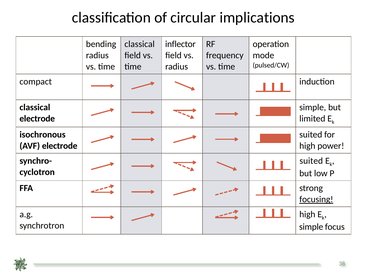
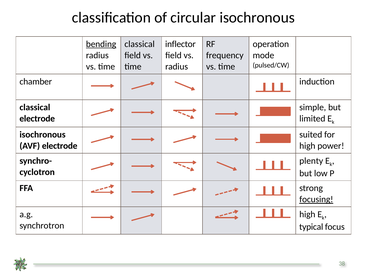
circular implications: implications -> isochronous
bending underline: none -> present
compact: compact -> chamber
suited at (311, 160): suited -> plenty
simple at (311, 226): simple -> typical
